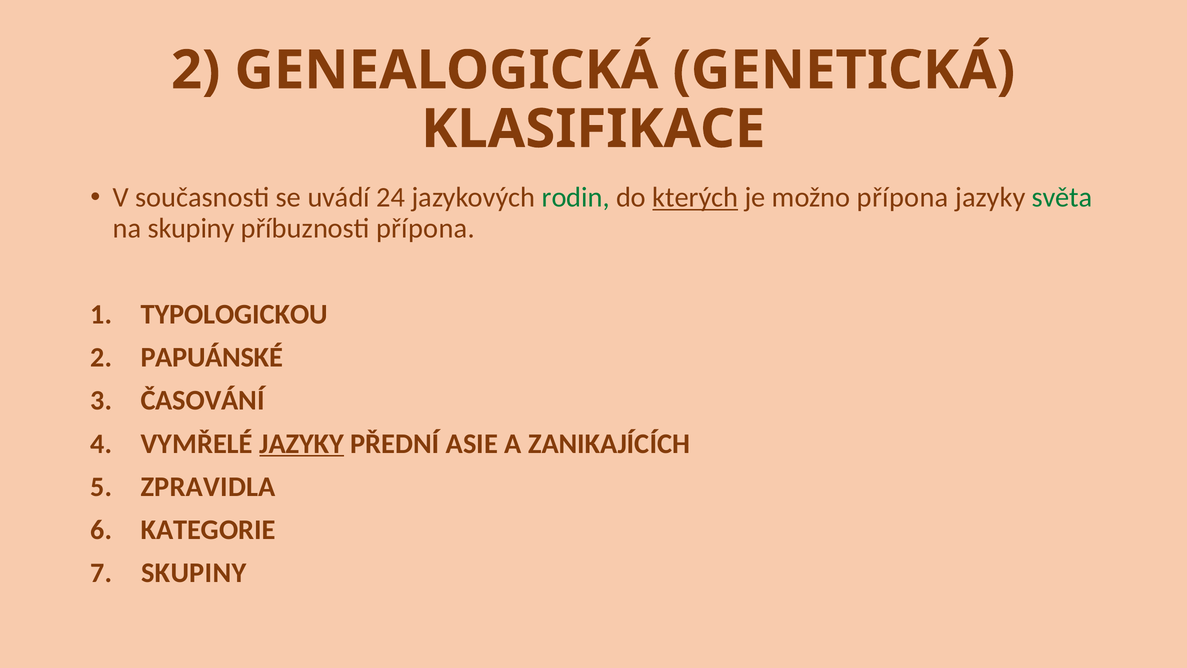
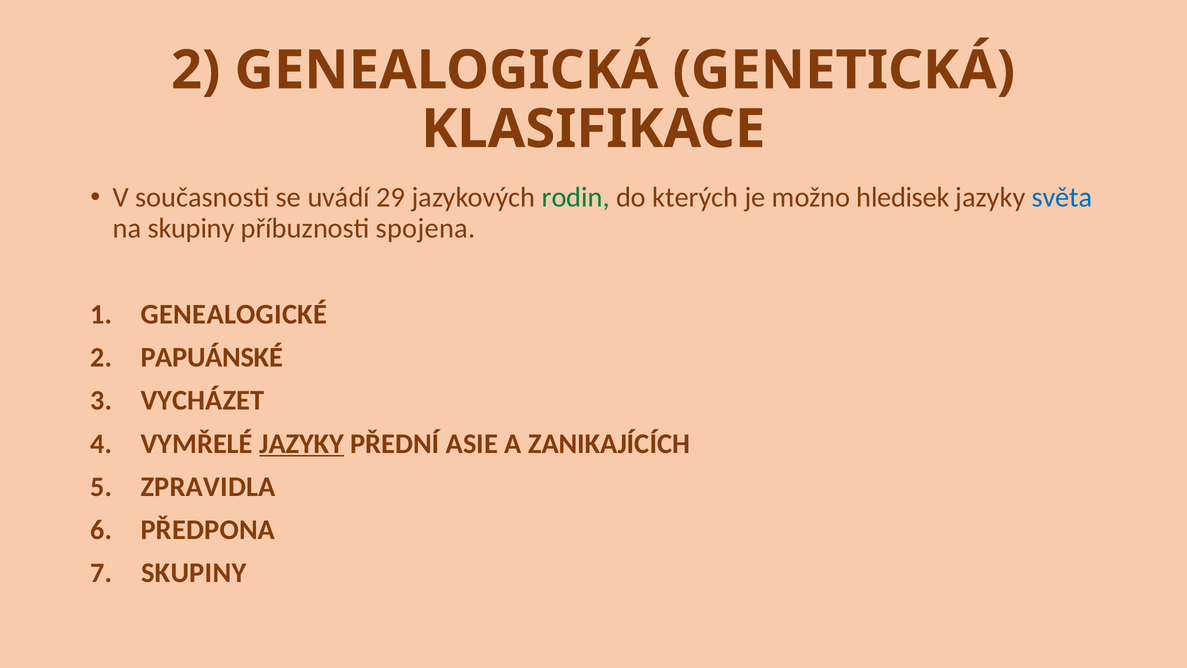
24: 24 -> 29
kterých underline: present -> none
možno přípona: přípona -> hledisek
světa colour: green -> blue
příbuznosti přípona: přípona -> spojena
TYPOLOGICKOU: TYPOLOGICKOU -> GENEALOGICKÉ
ČASOVÁNÍ: ČASOVÁNÍ -> VYCHÁZET
KATEGORIE: KATEGORIE -> PŘEDPONA
